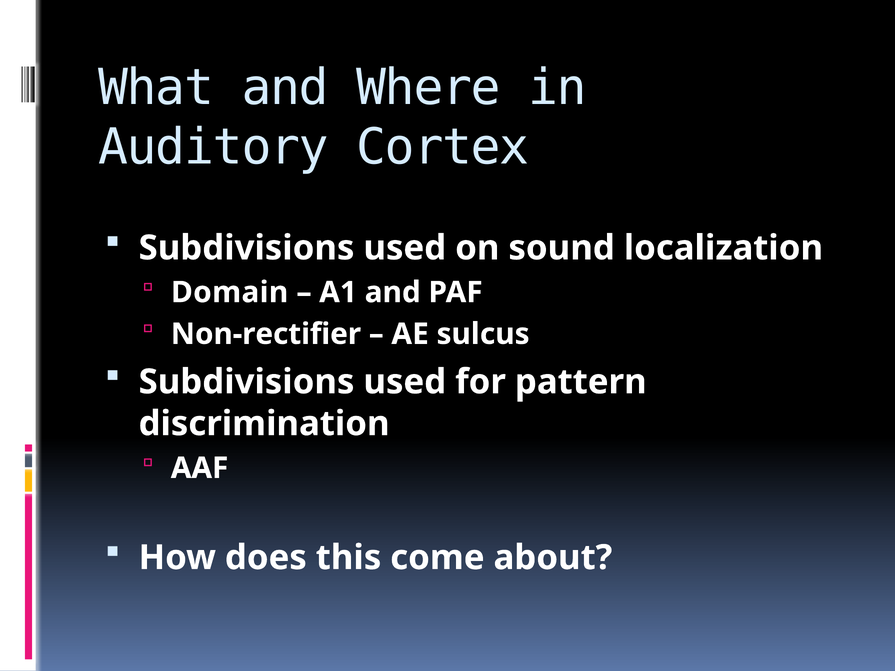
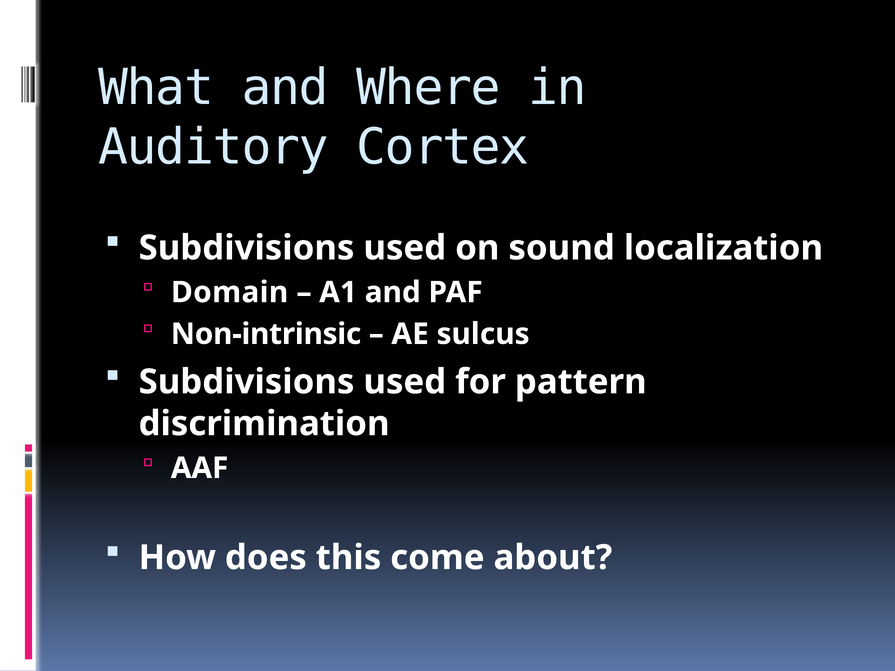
Non-rectifier: Non-rectifier -> Non-intrinsic
